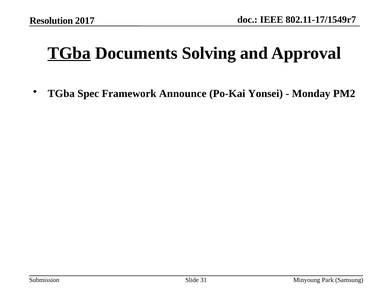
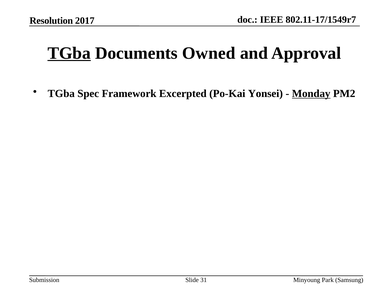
Solving: Solving -> Owned
Announce: Announce -> Excerpted
Monday underline: none -> present
